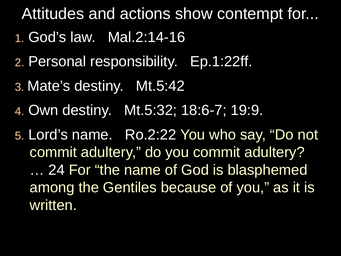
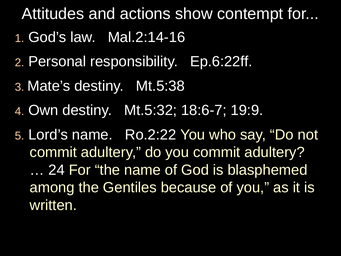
Ep.1:22ff: Ep.1:22ff -> Ep.6:22ff
Mt.5:42: Mt.5:42 -> Mt.5:38
